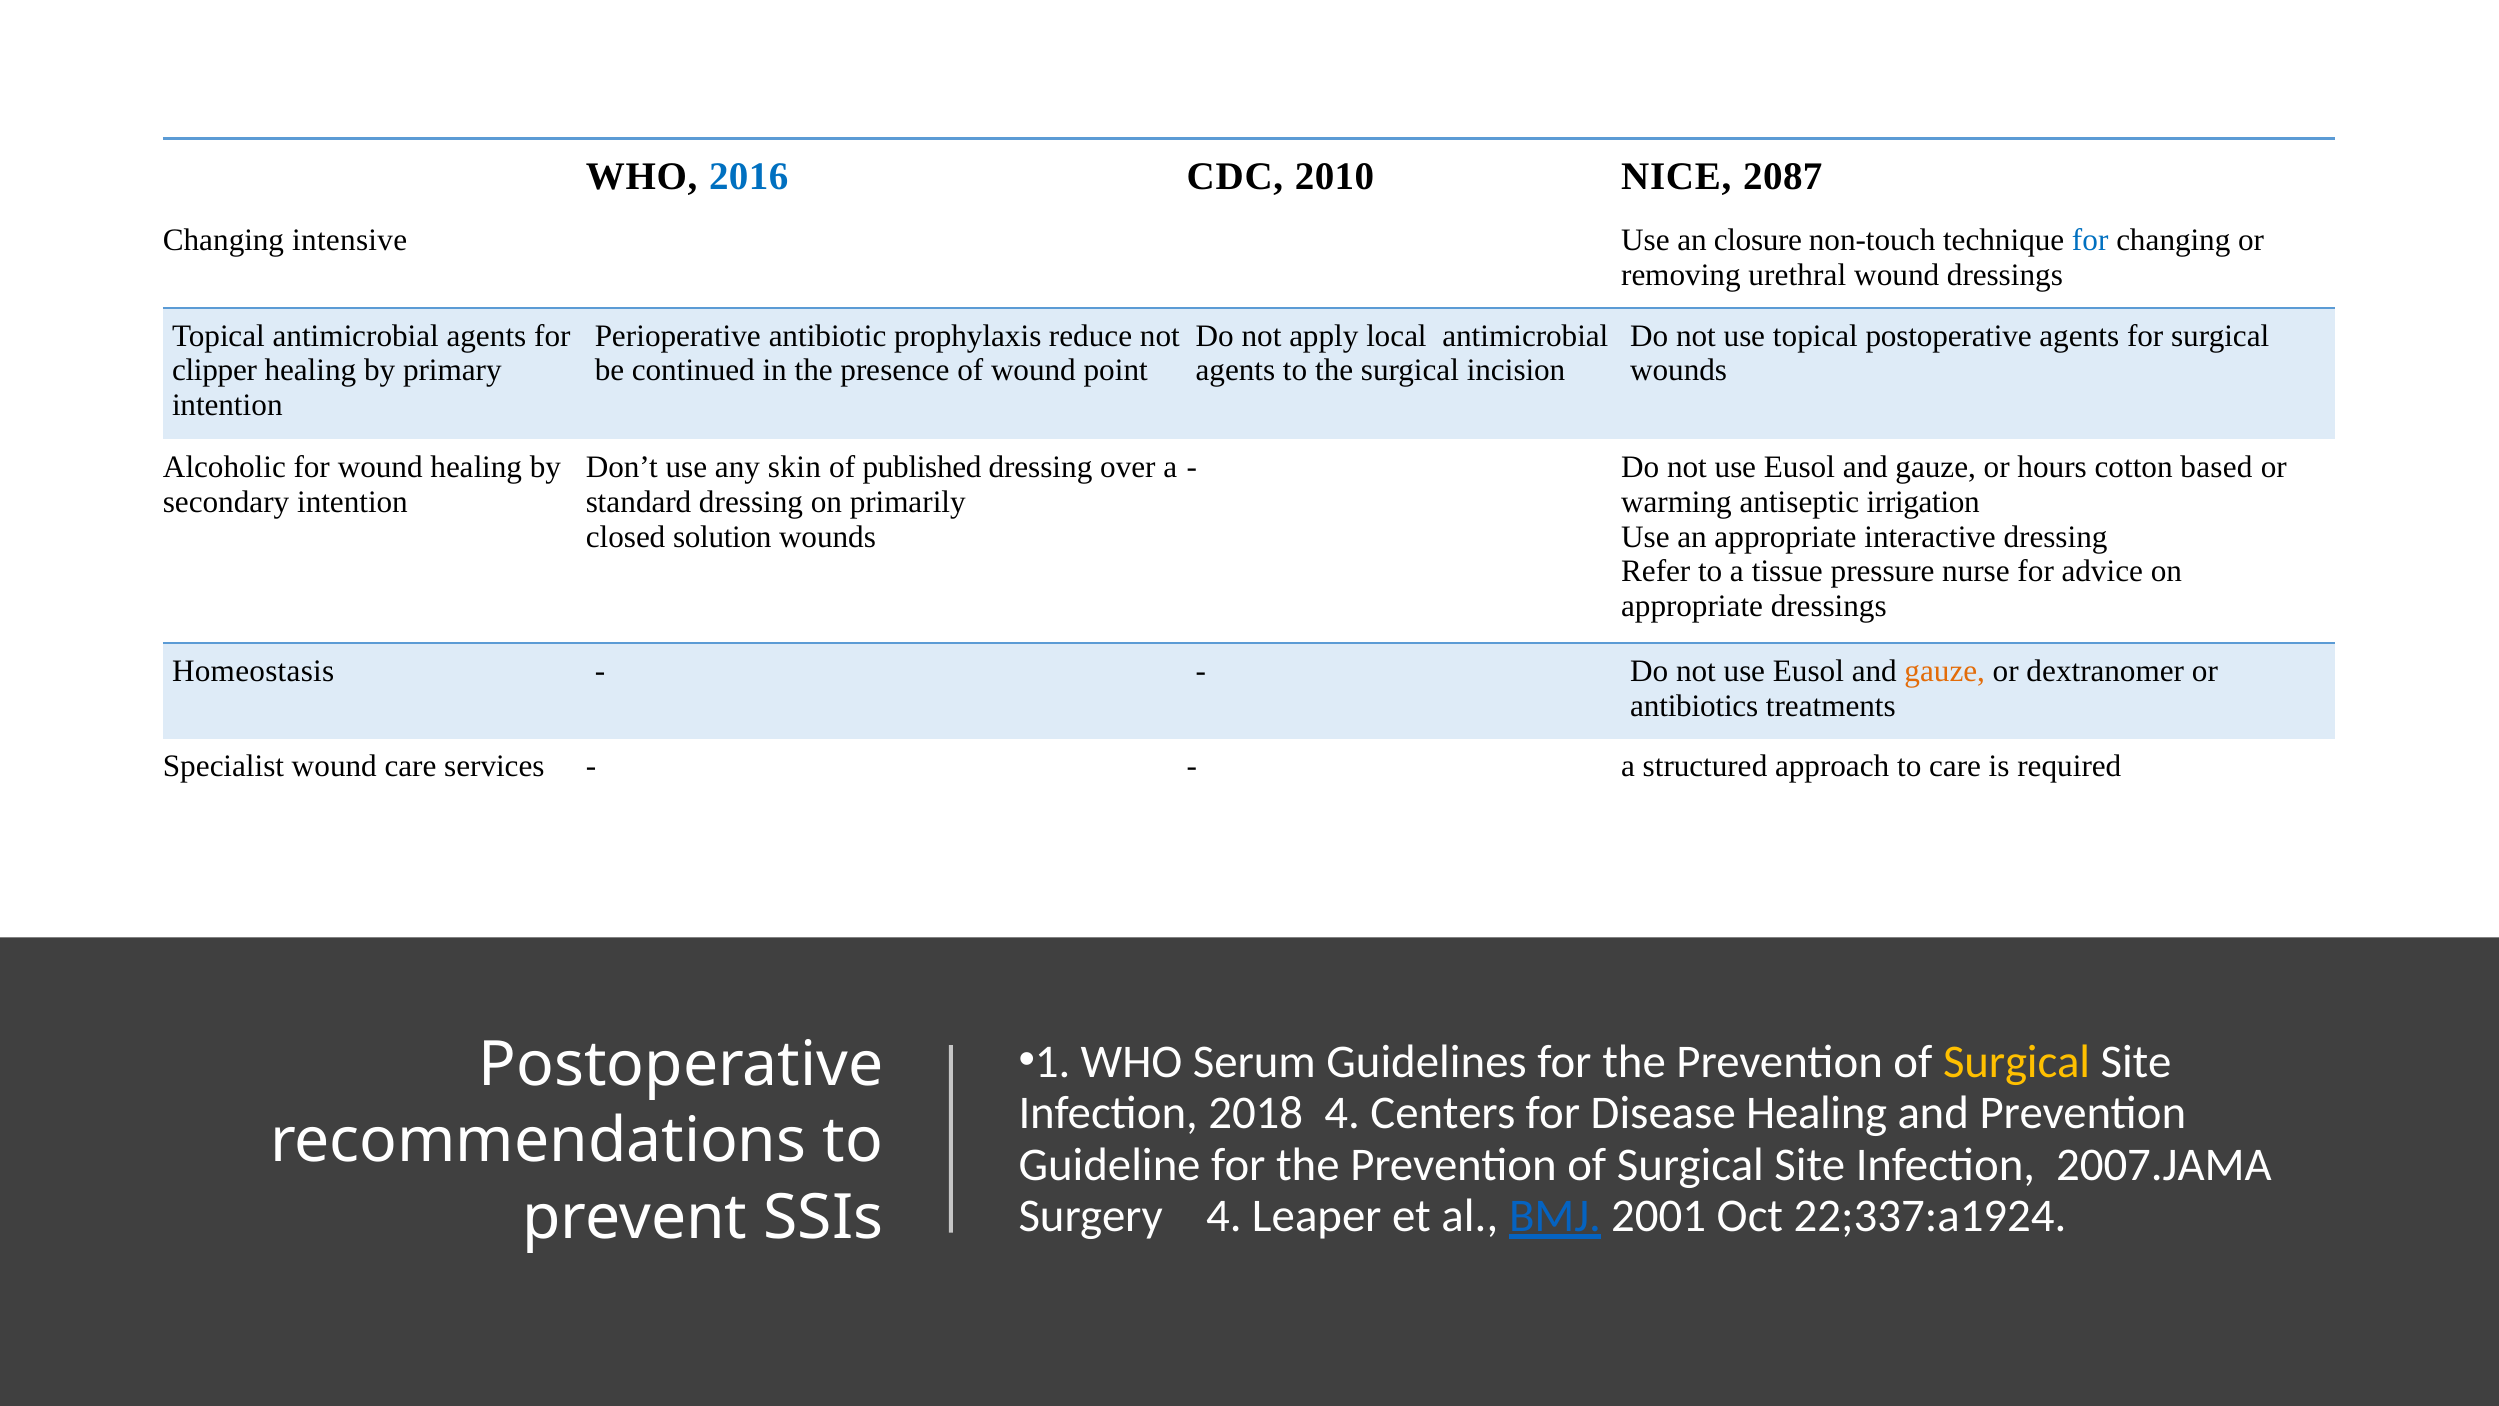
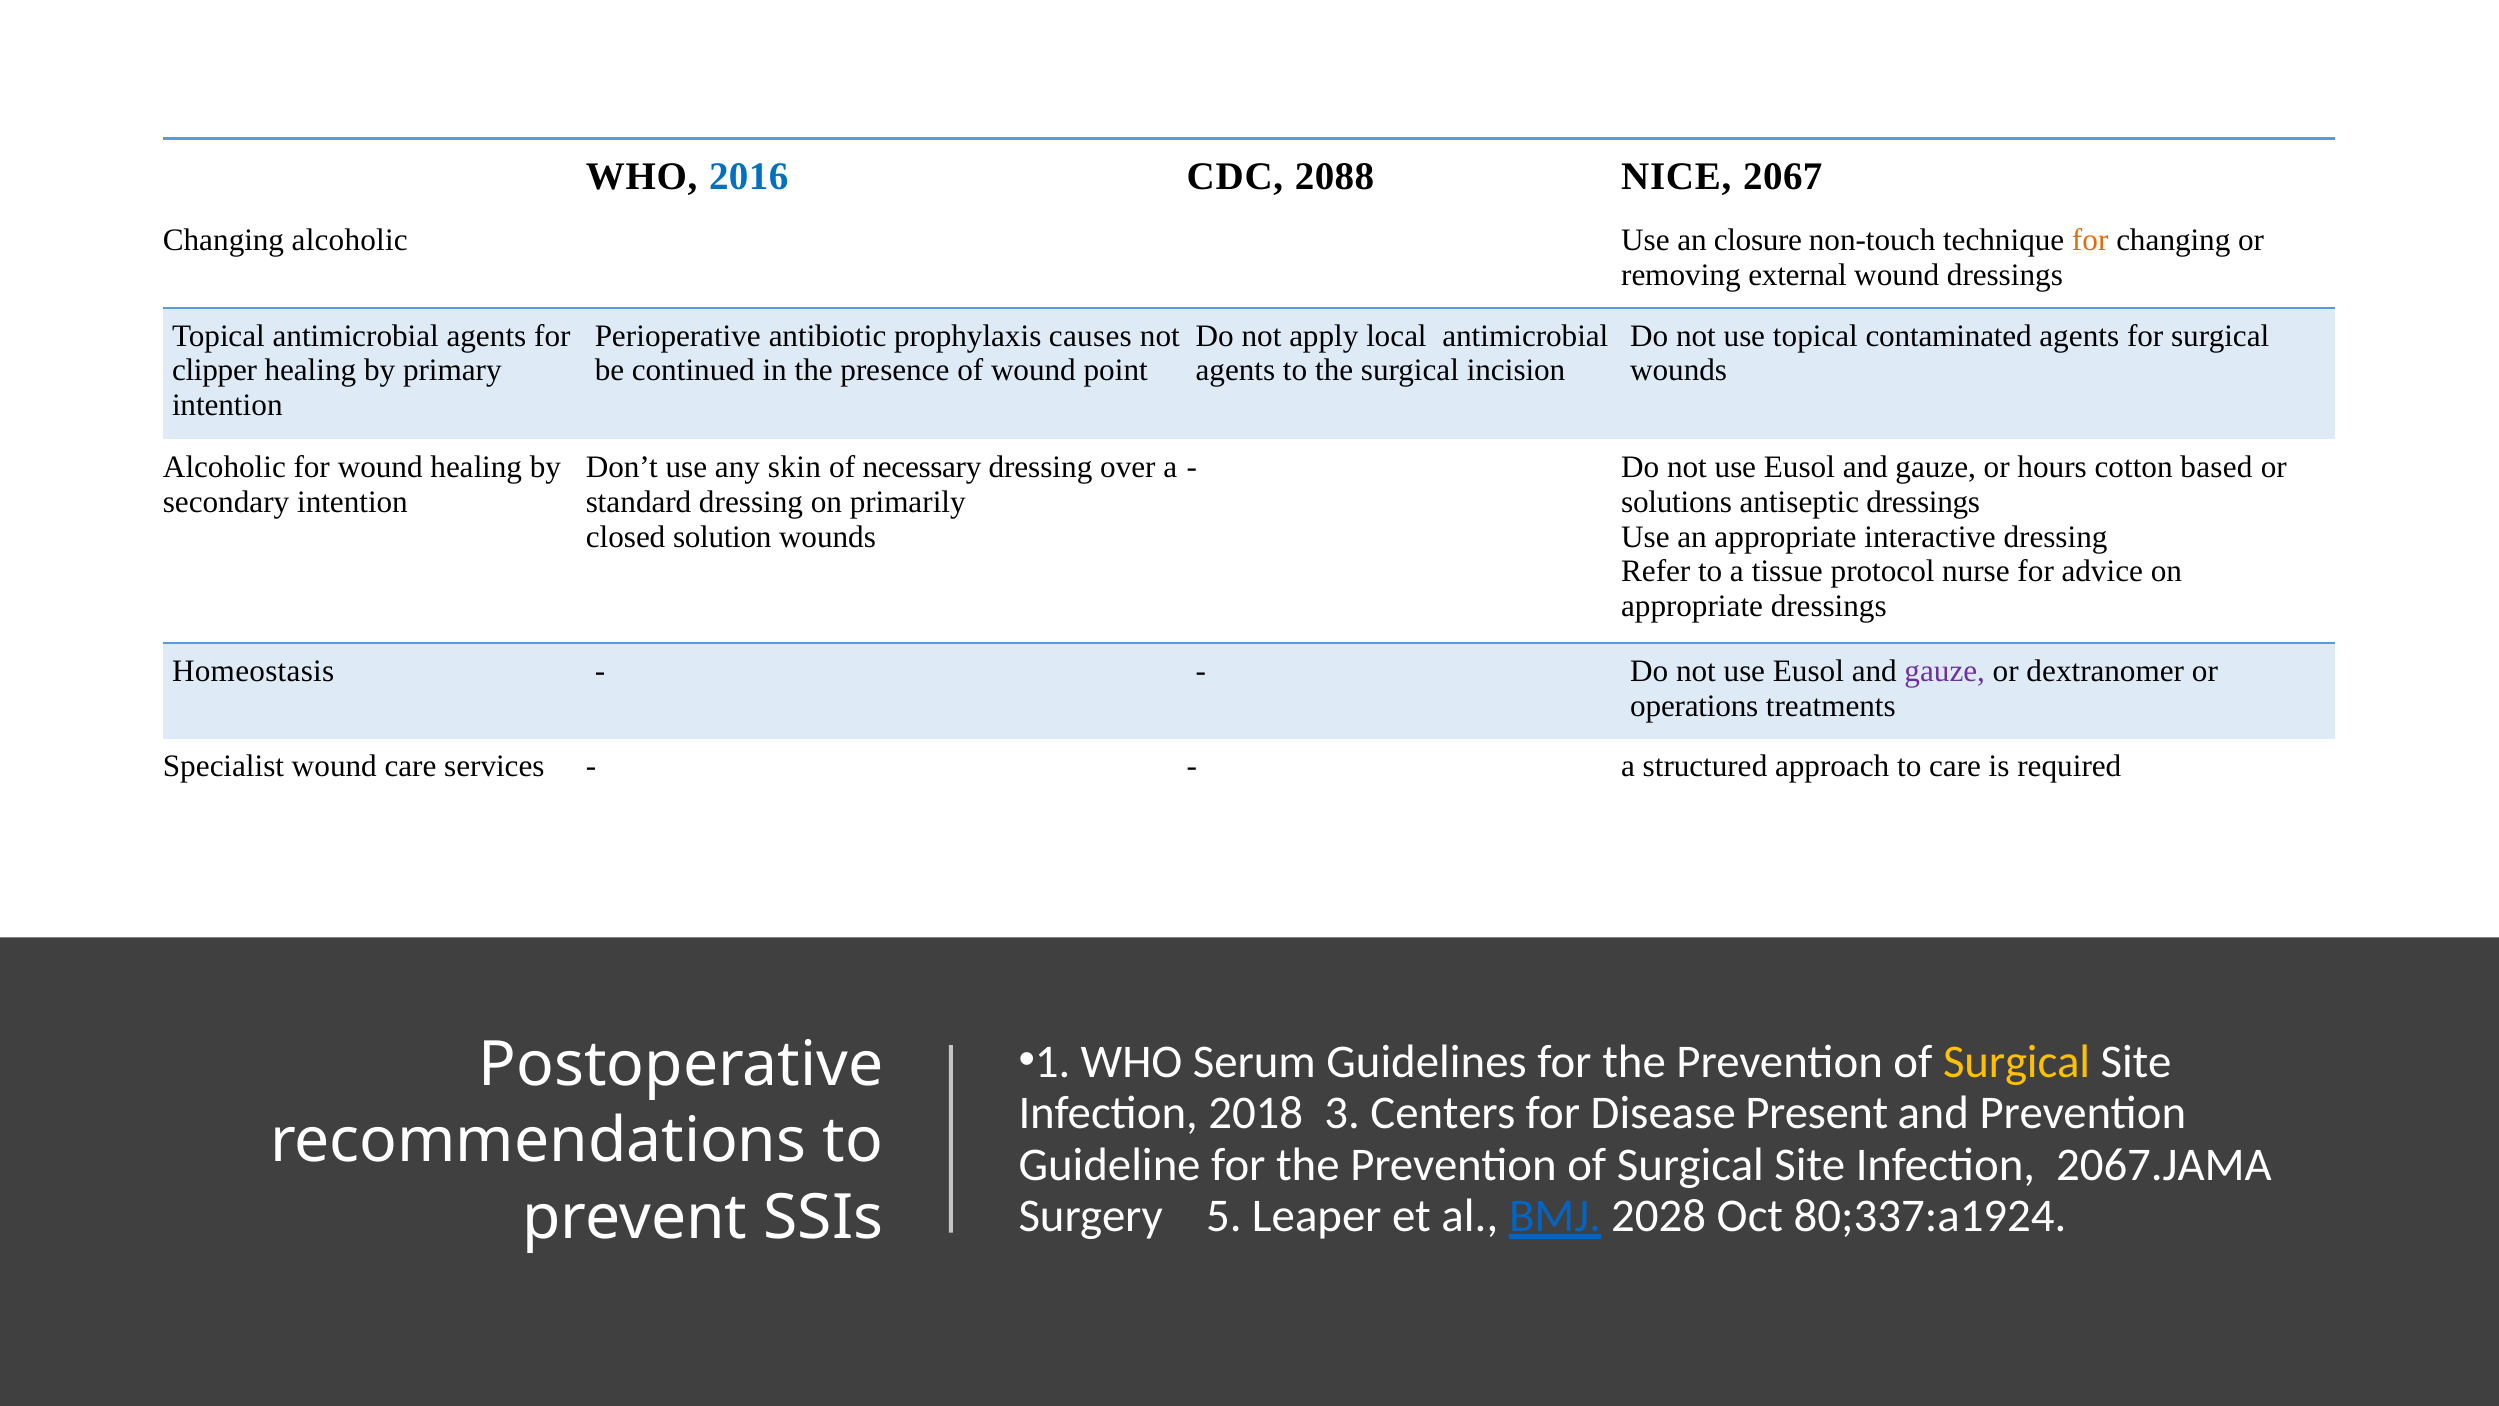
2010: 2010 -> 2088
2087: 2087 -> 2067
Changing intensive: intensive -> alcoholic
for at (2090, 241) colour: blue -> orange
urethral: urethral -> external
reduce: reduce -> causes
topical postoperative: postoperative -> contaminated
published: published -> necessary
warming: warming -> solutions
antiseptic irrigation: irrigation -> dressings
pressure: pressure -> protocol
gauze at (1945, 671) colour: orange -> purple
antibiotics: antibiotics -> operations
2018 4: 4 -> 3
Disease Healing: Healing -> Present
2007.JAMA: 2007.JAMA -> 2067.JAMA
Surgery 4: 4 -> 5
2001: 2001 -> 2028
22;337:a1924: 22;337:a1924 -> 80;337:a1924
